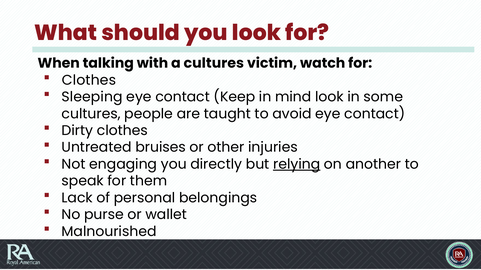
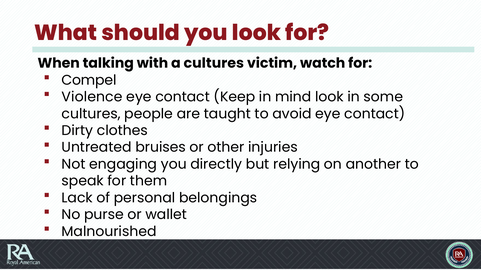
Clothes at (89, 80): Clothes -> Compel
Sleeping: Sleeping -> Violence
relying underline: present -> none
